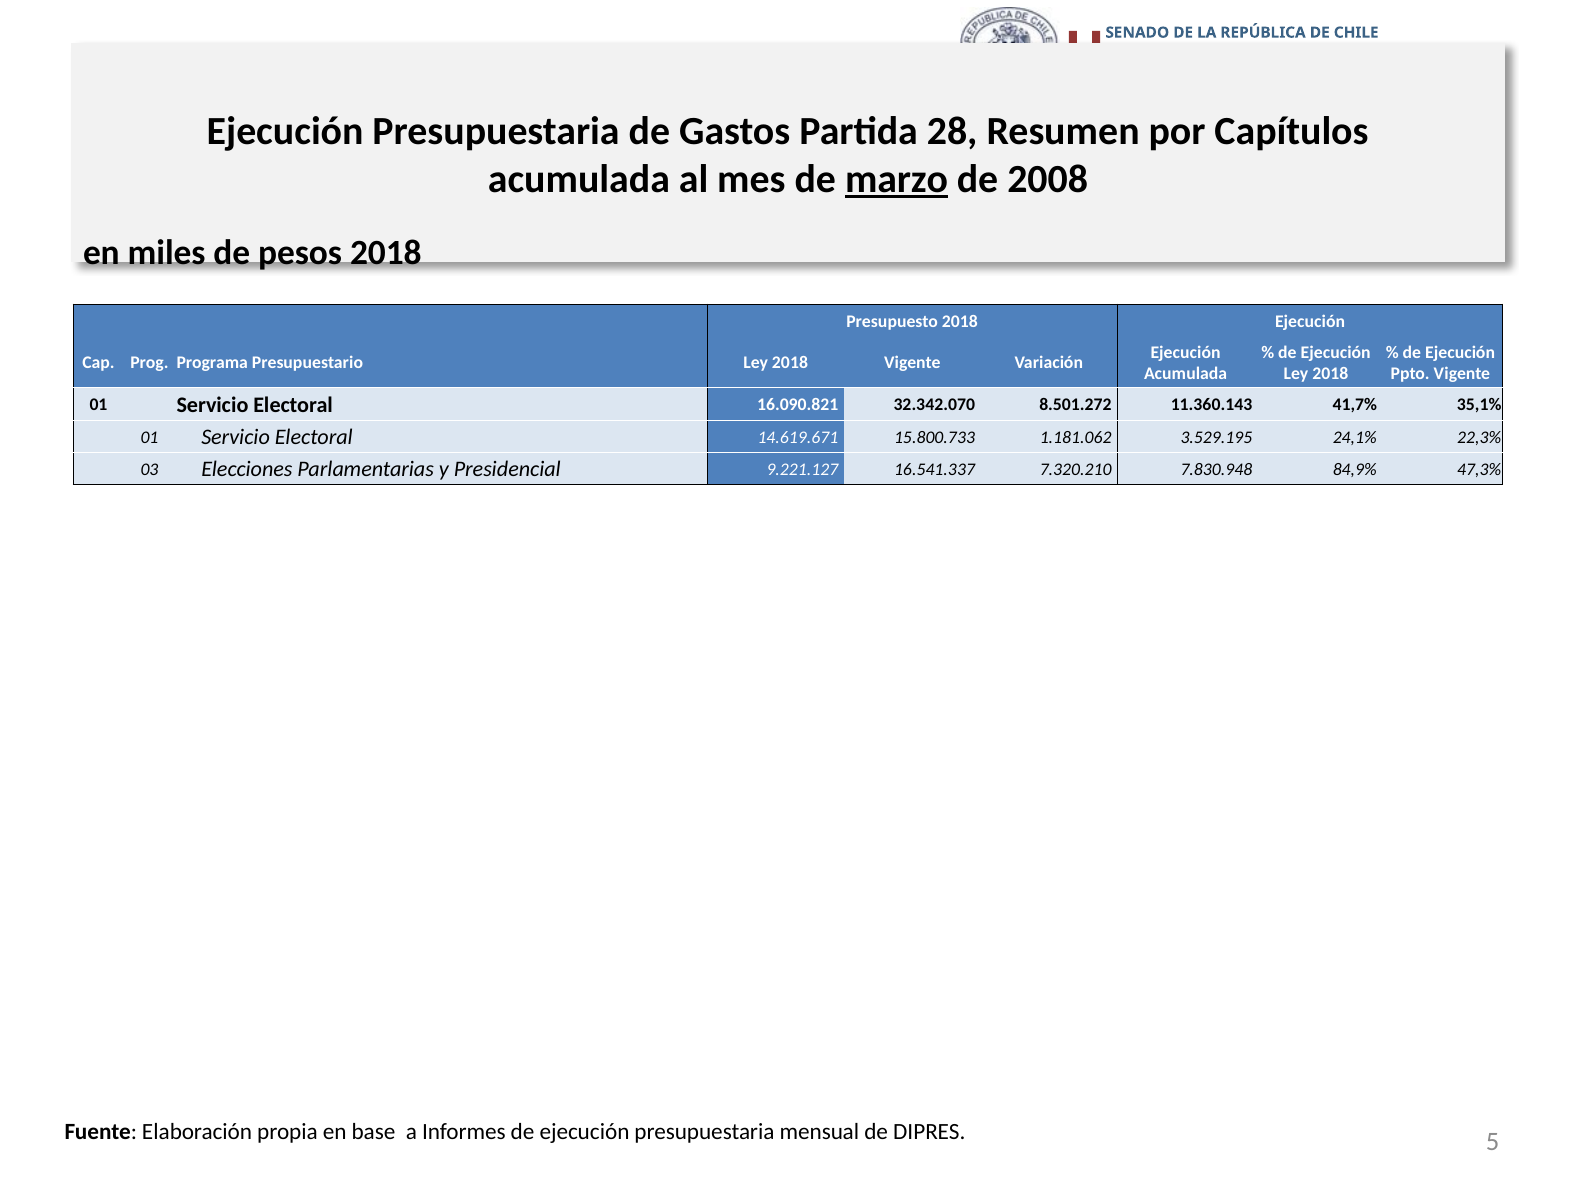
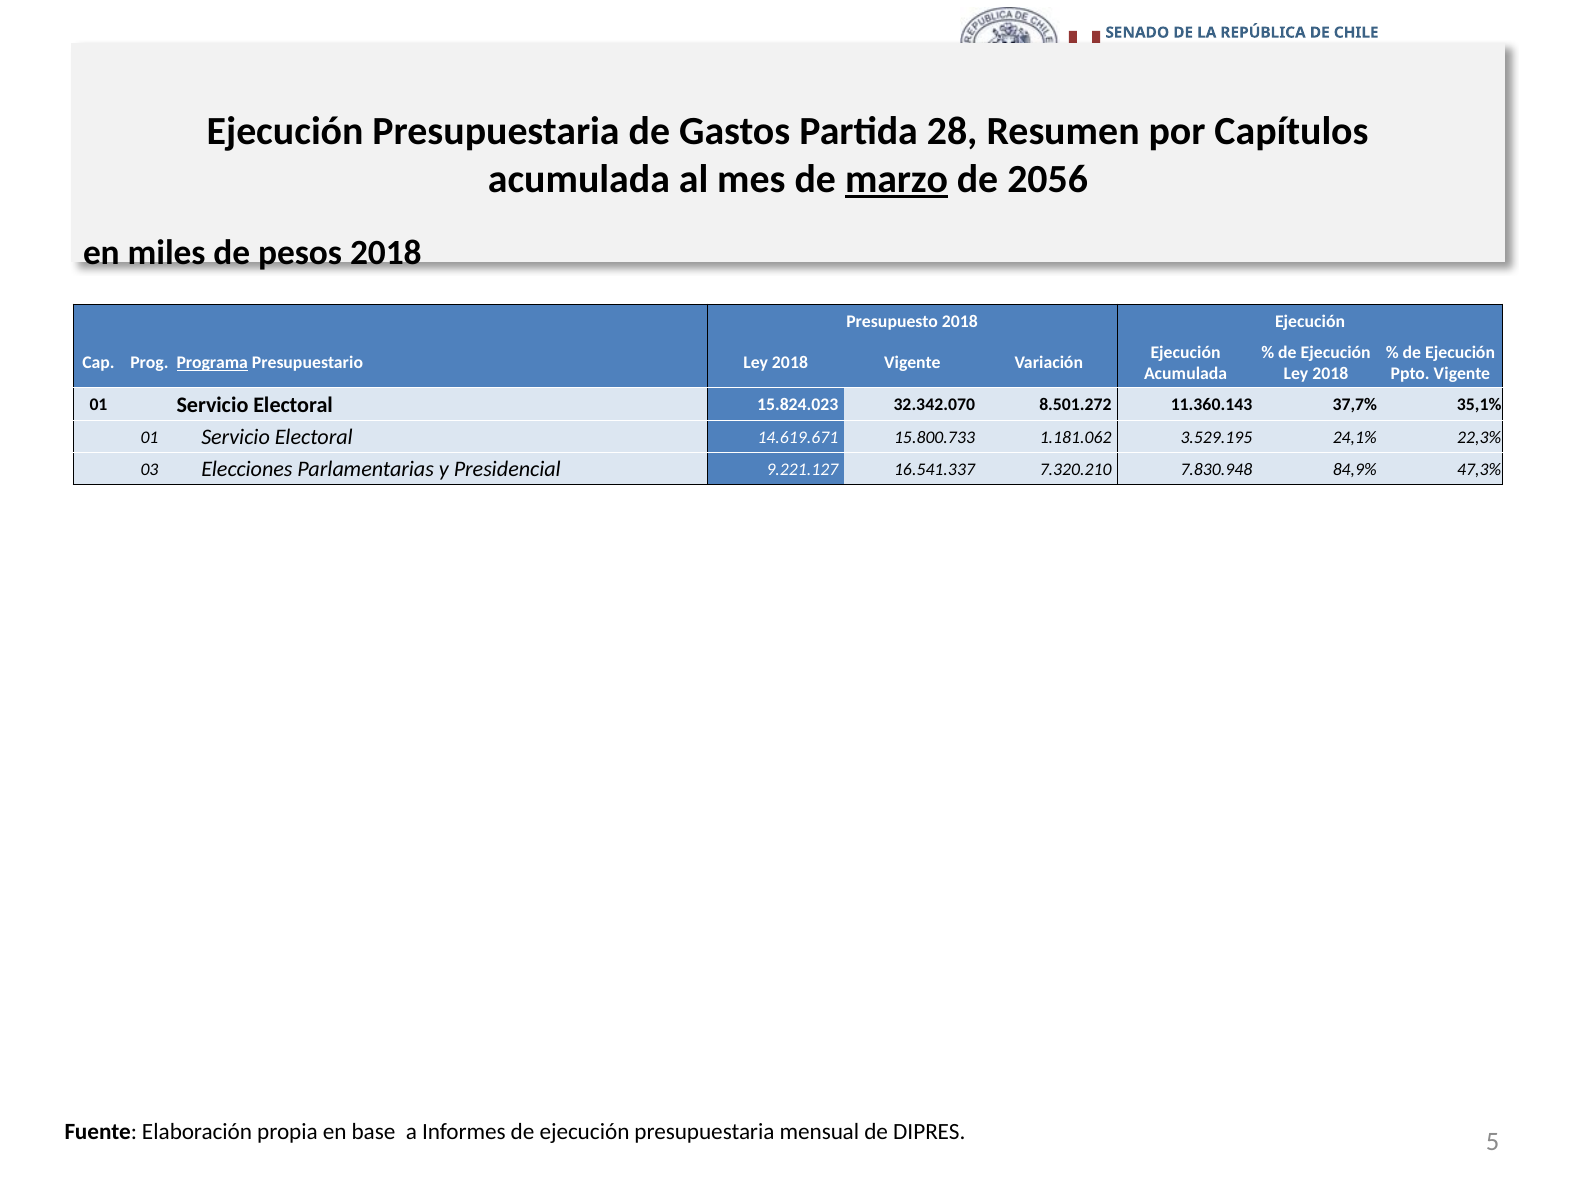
2008: 2008 -> 2056
Programa underline: none -> present
16.090.821: 16.090.821 -> 15.824.023
41,7%: 41,7% -> 37,7%
